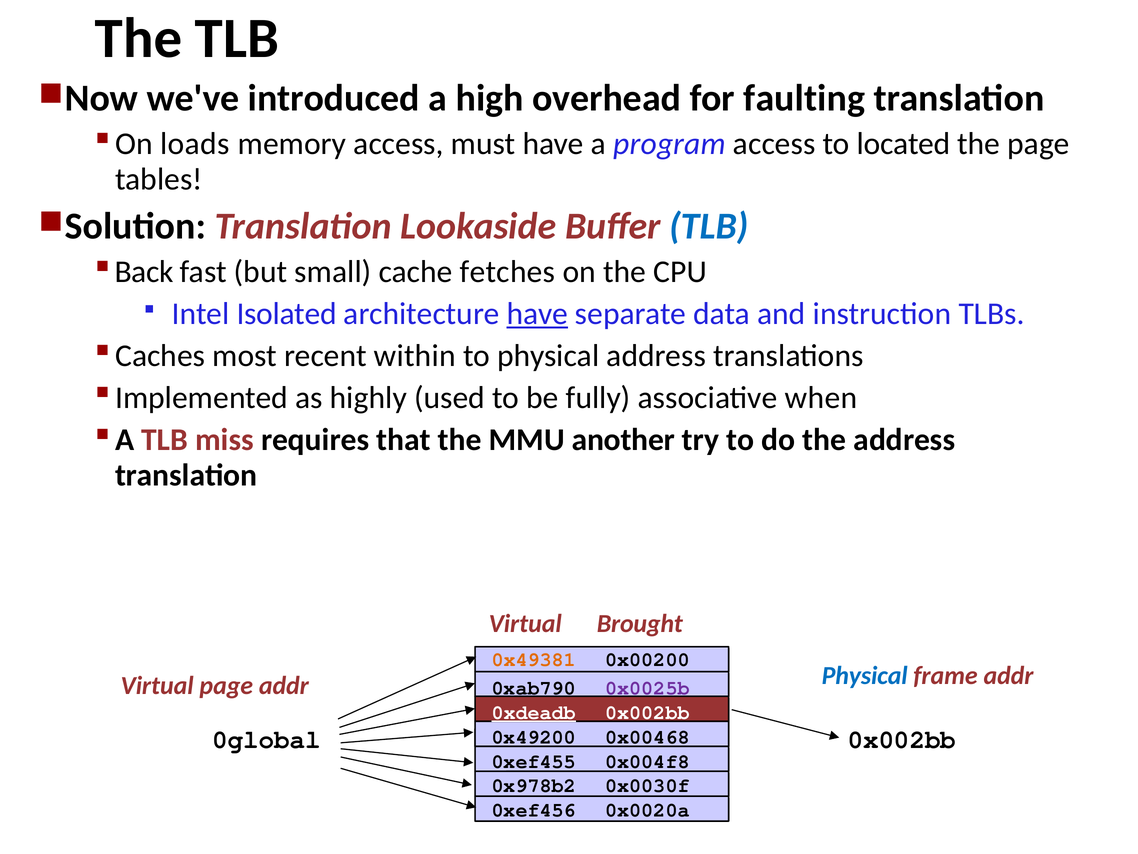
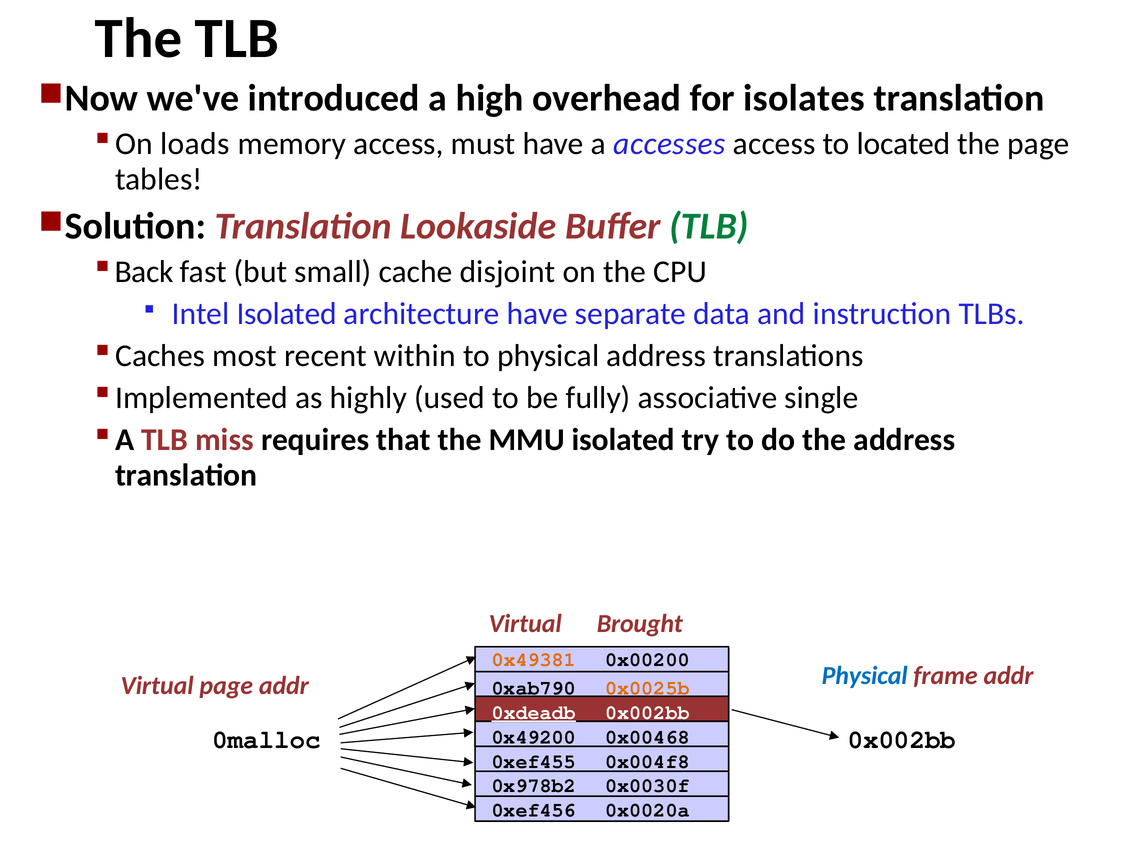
faulting: faulting -> isolates
program: program -> accesses
TLB at (709, 226) colour: blue -> green
fetches: fetches -> disjoint
have at (537, 314) underline: present -> none
when: when -> single
MMU another: another -> isolated
0x0025b colour: purple -> orange
0global: 0global -> 0malloc
